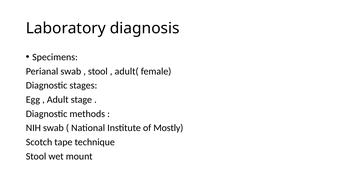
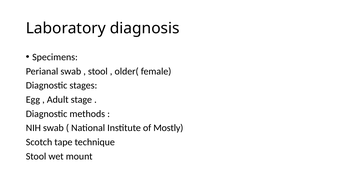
adult(: adult( -> older(
